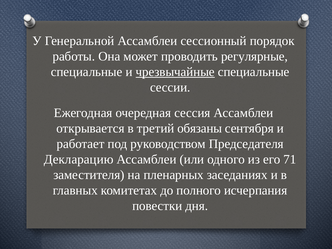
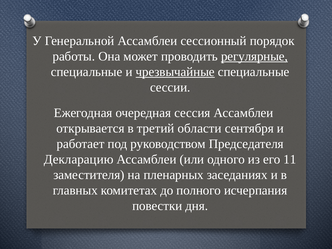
регулярные underline: none -> present
обязаны: обязаны -> области
71: 71 -> 11
